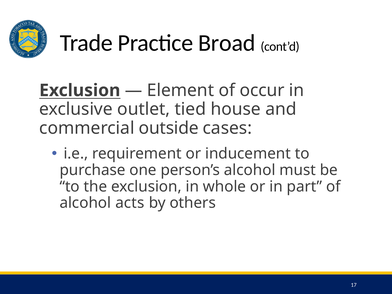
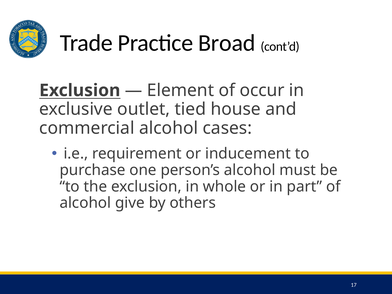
commercial outside: outside -> alcohol
acts: acts -> give
